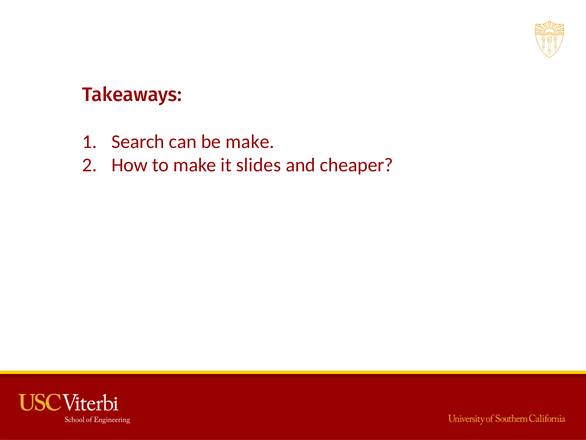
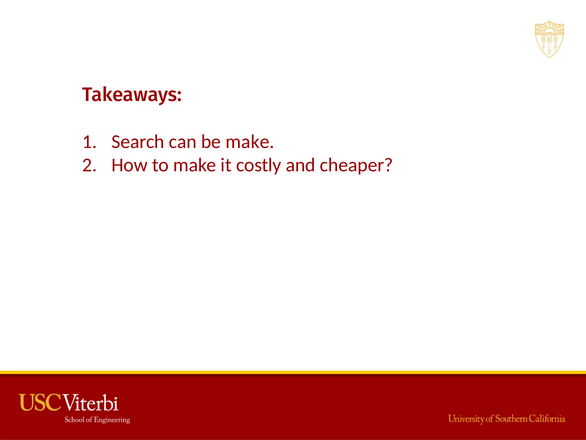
slides: slides -> costly
